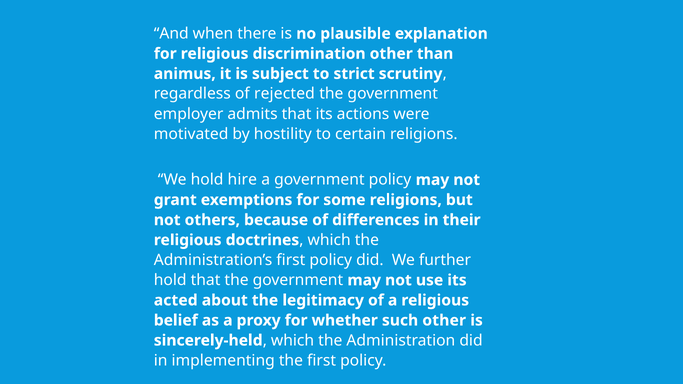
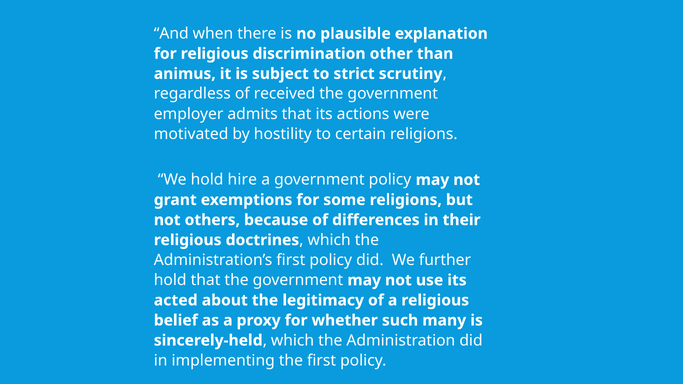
rejected: rejected -> received
such other: other -> many
